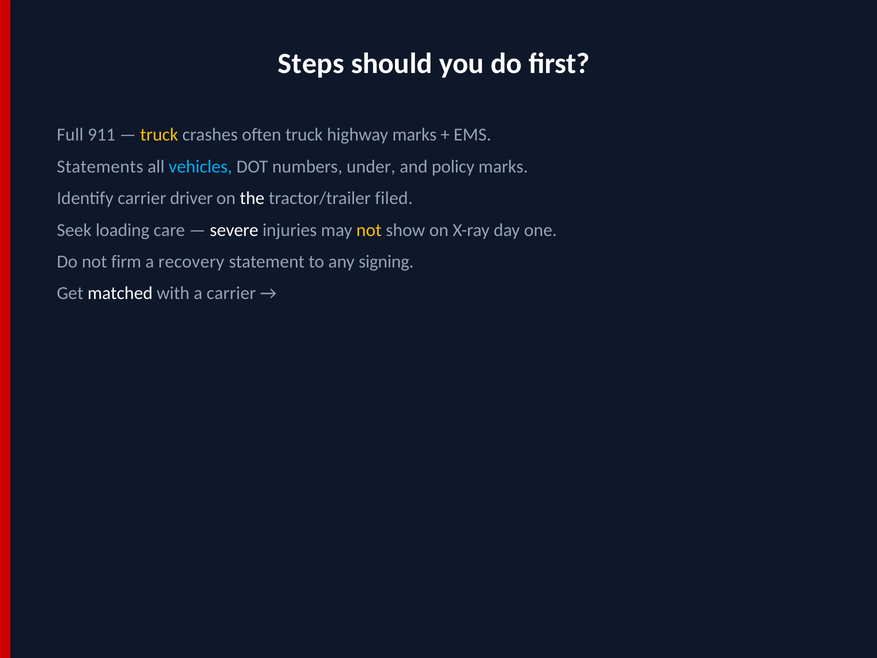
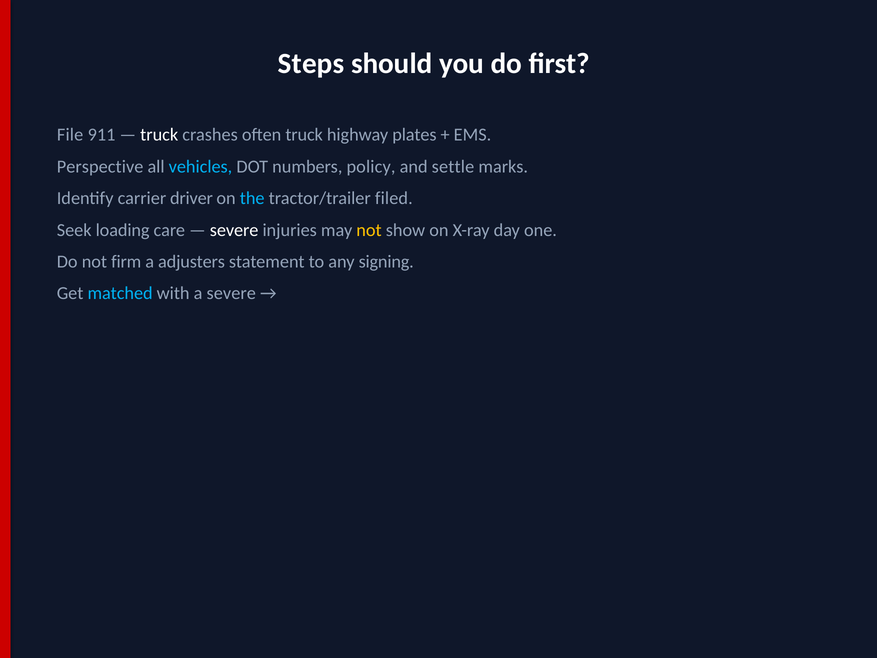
Full: Full -> File
truck at (159, 135) colour: yellow -> white
highway marks: marks -> plates
Statements: Statements -> Perspective
under: under -> policy
policy: policy -> settle
the colour: white -> light blue
recovery: recovery -> adjusters
matched colour: white -> light blue
a carrier: carrier -> severe
